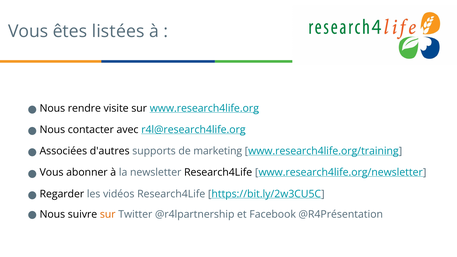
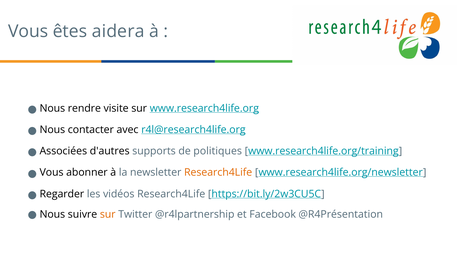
listées: listées -> aidera
marketing: marketing -> politiques
Research4Life at (218, 173) colour: black -> orange
